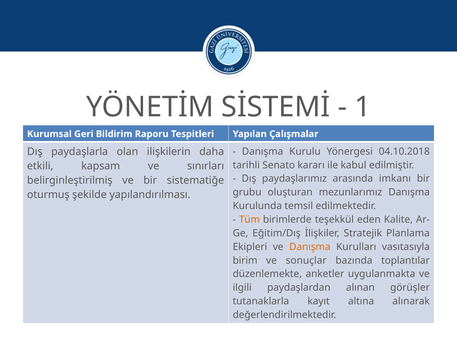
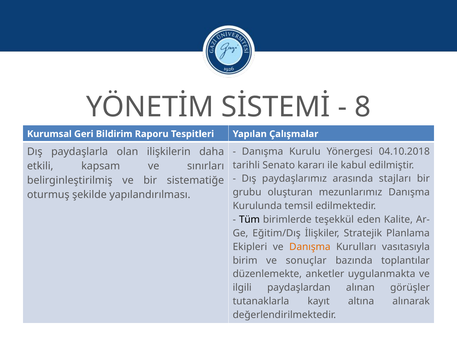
1: 1 -> 8
imkanı: imkanı -> stajları
Tüm colour: orange -> black
